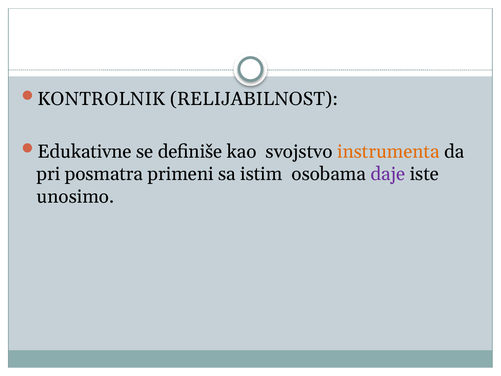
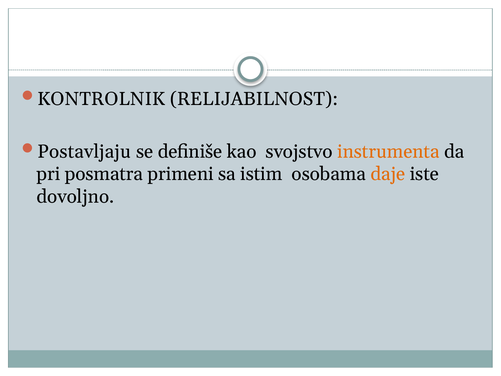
Edukativne: Edukativne -> Postavljaju
daje colour: purple -> orange
unosimo: unosimo -> dovoljno
